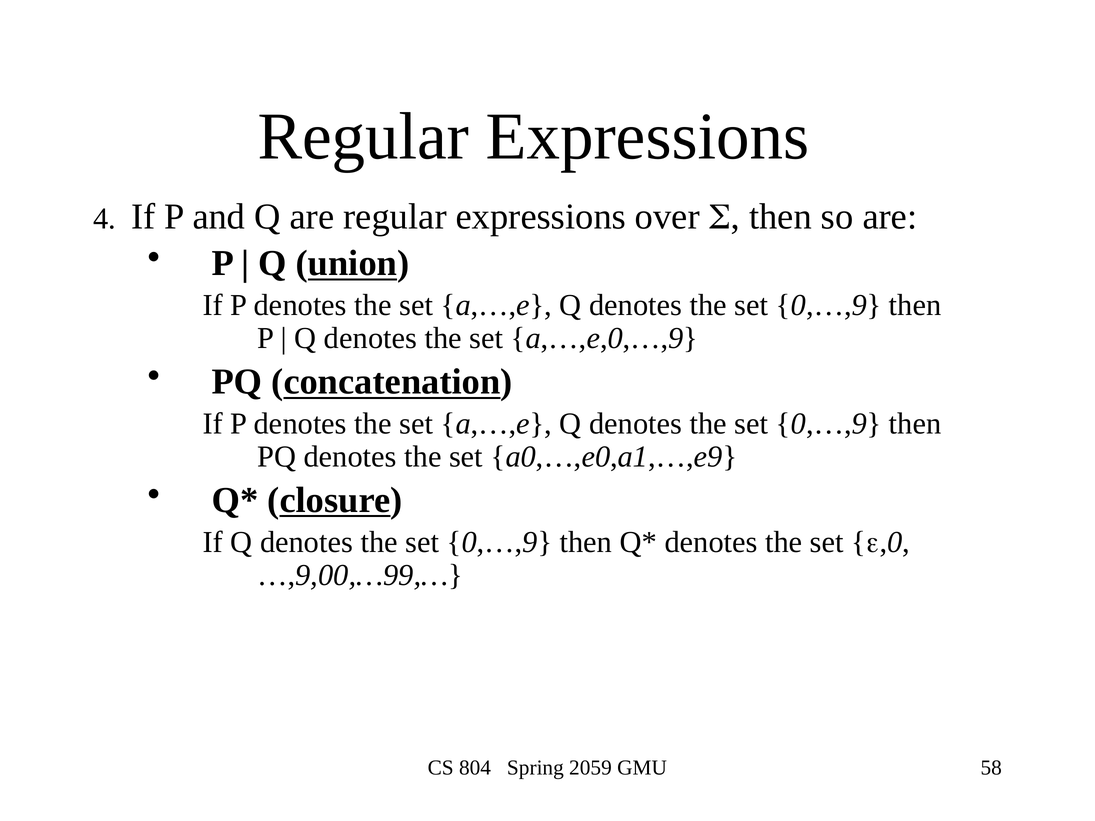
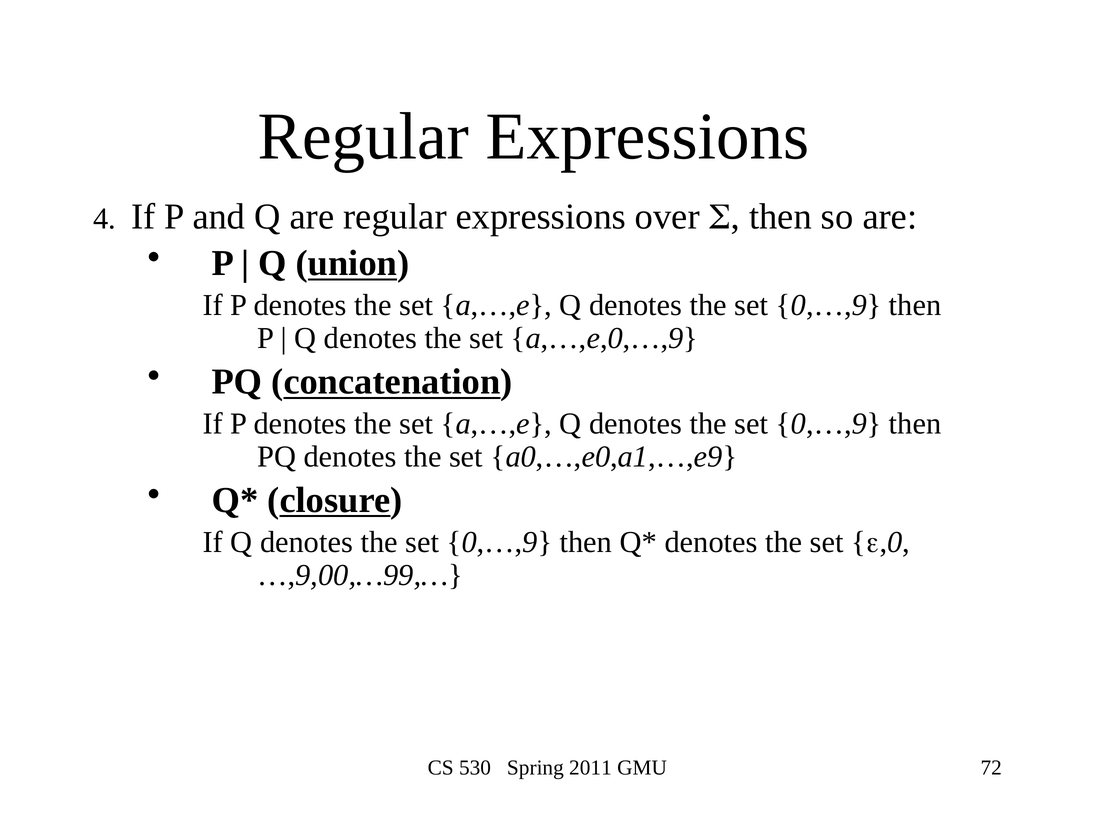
804: 804 -> 530
2059: 2059 -> 2011
58: 58 -> 72
